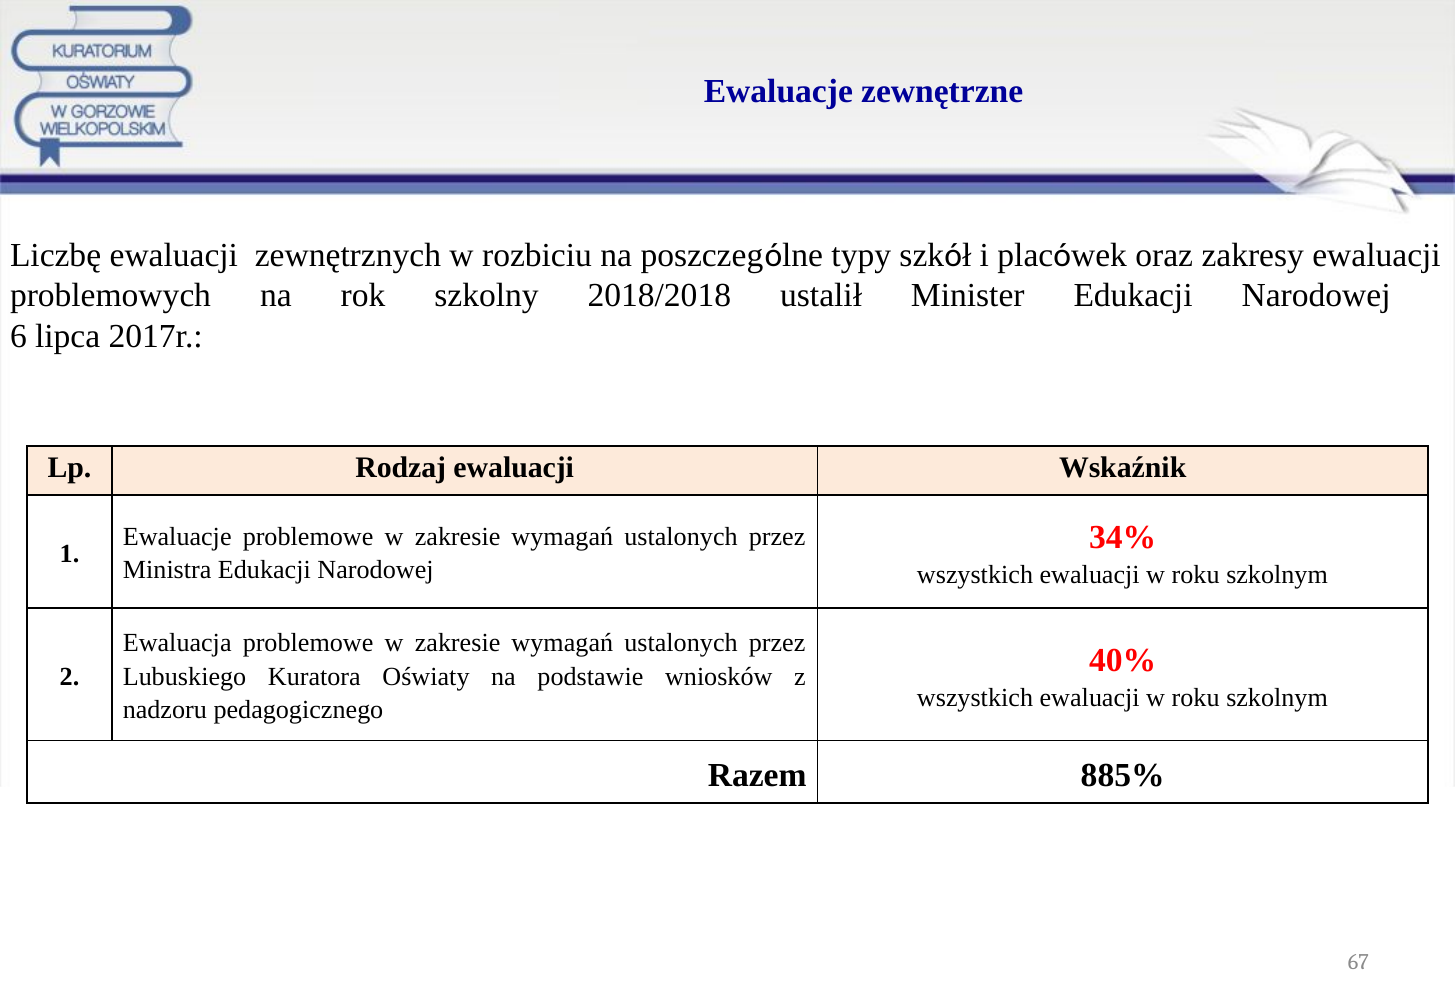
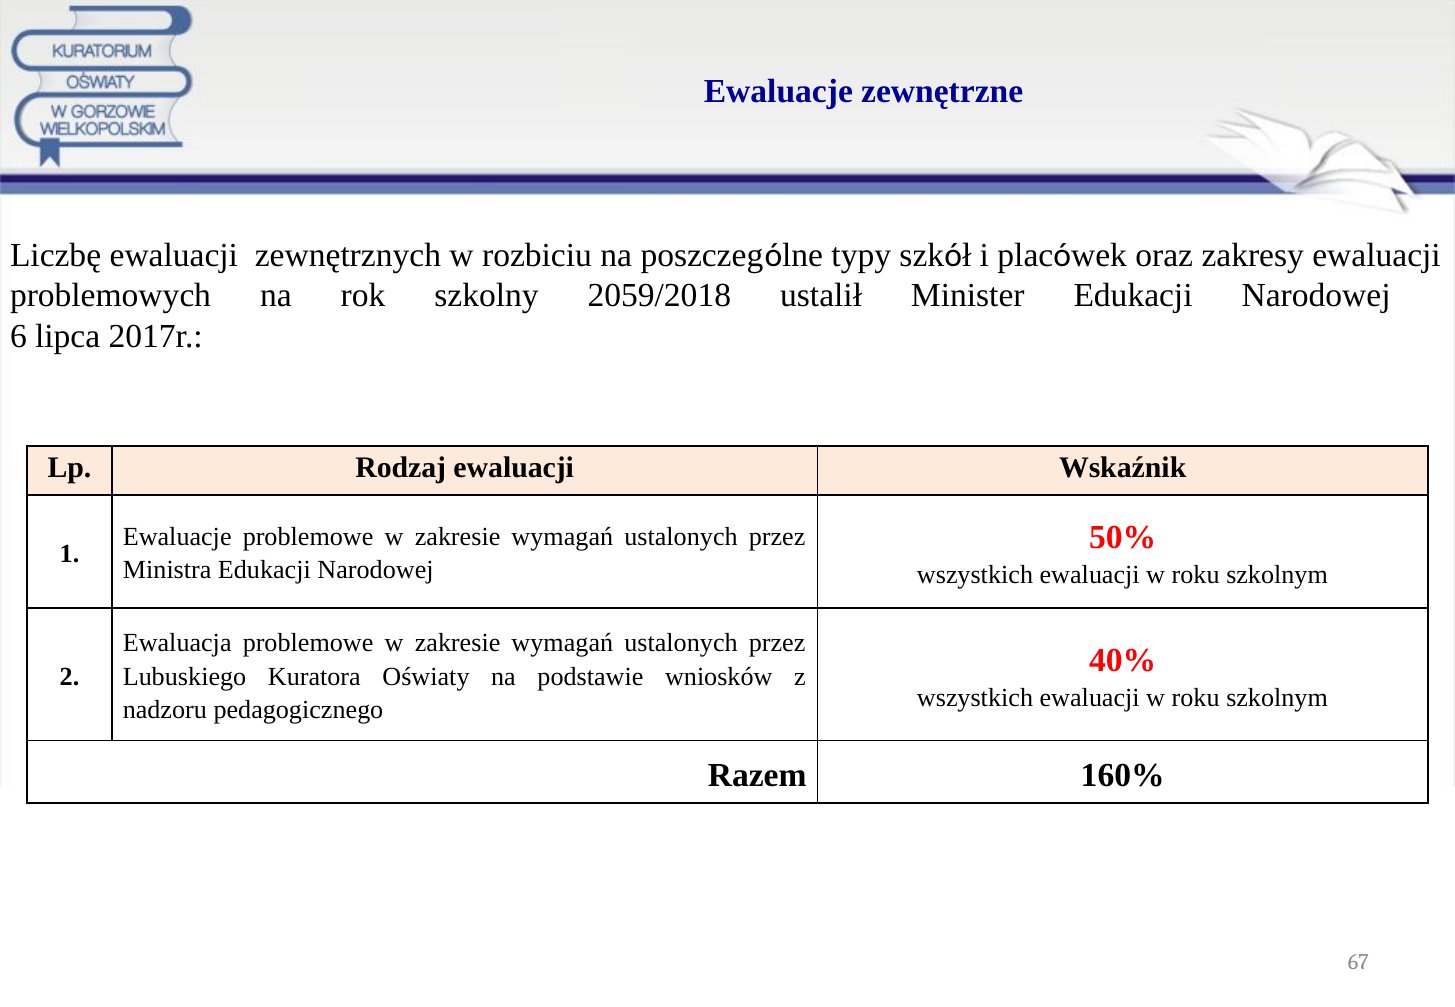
2018/2018: 2018/2018 -> 2059/2018
34%: 34% -> 50%
885%: 885% -> 160%
